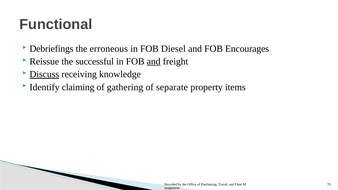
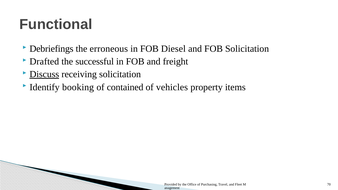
FOB Encourages: Encourages -> Solicitation
Reissue: Reissue -> Drafted
and at (154, 62) underline: present -> none
receiving knowledge: knowledge -> solicitation
claiming: claiming -> booking
gathering: gathering -> contained
separate: separate -> vehicles
